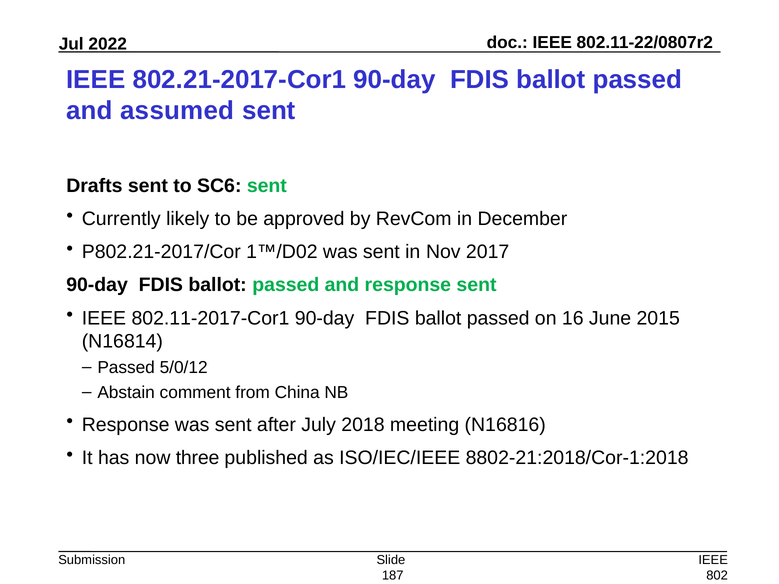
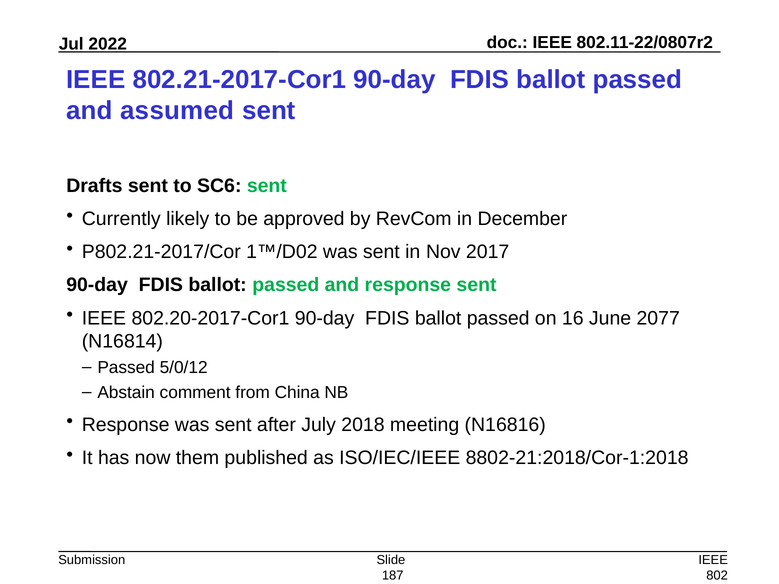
802.11-2017-Cor1: 802.11-2017-Cor1 -> 802.20-2017-Cor1
2015: 2015 -> 2077
three: three -> them
